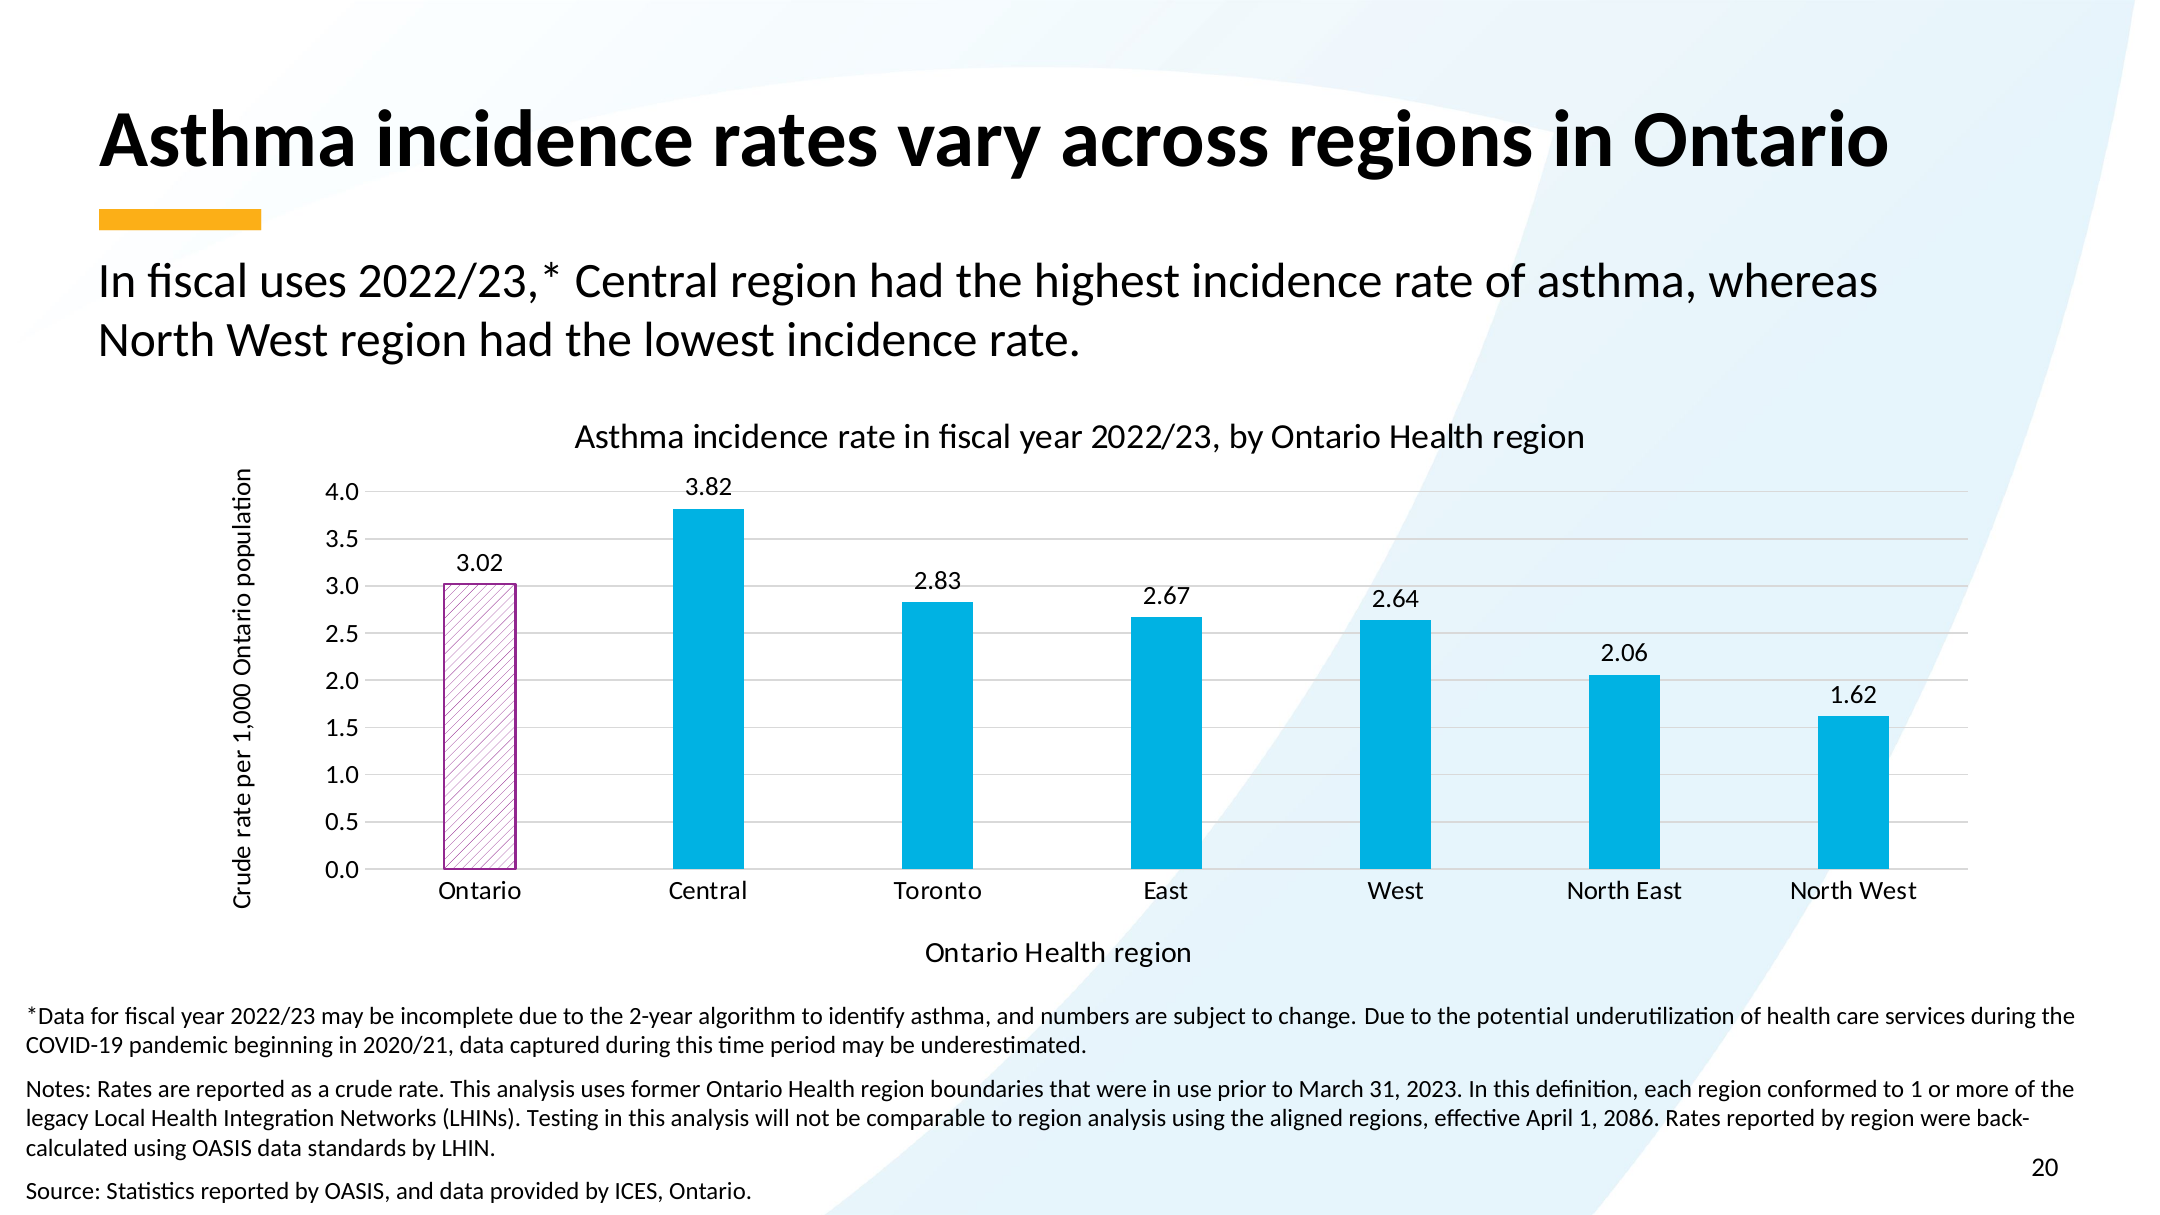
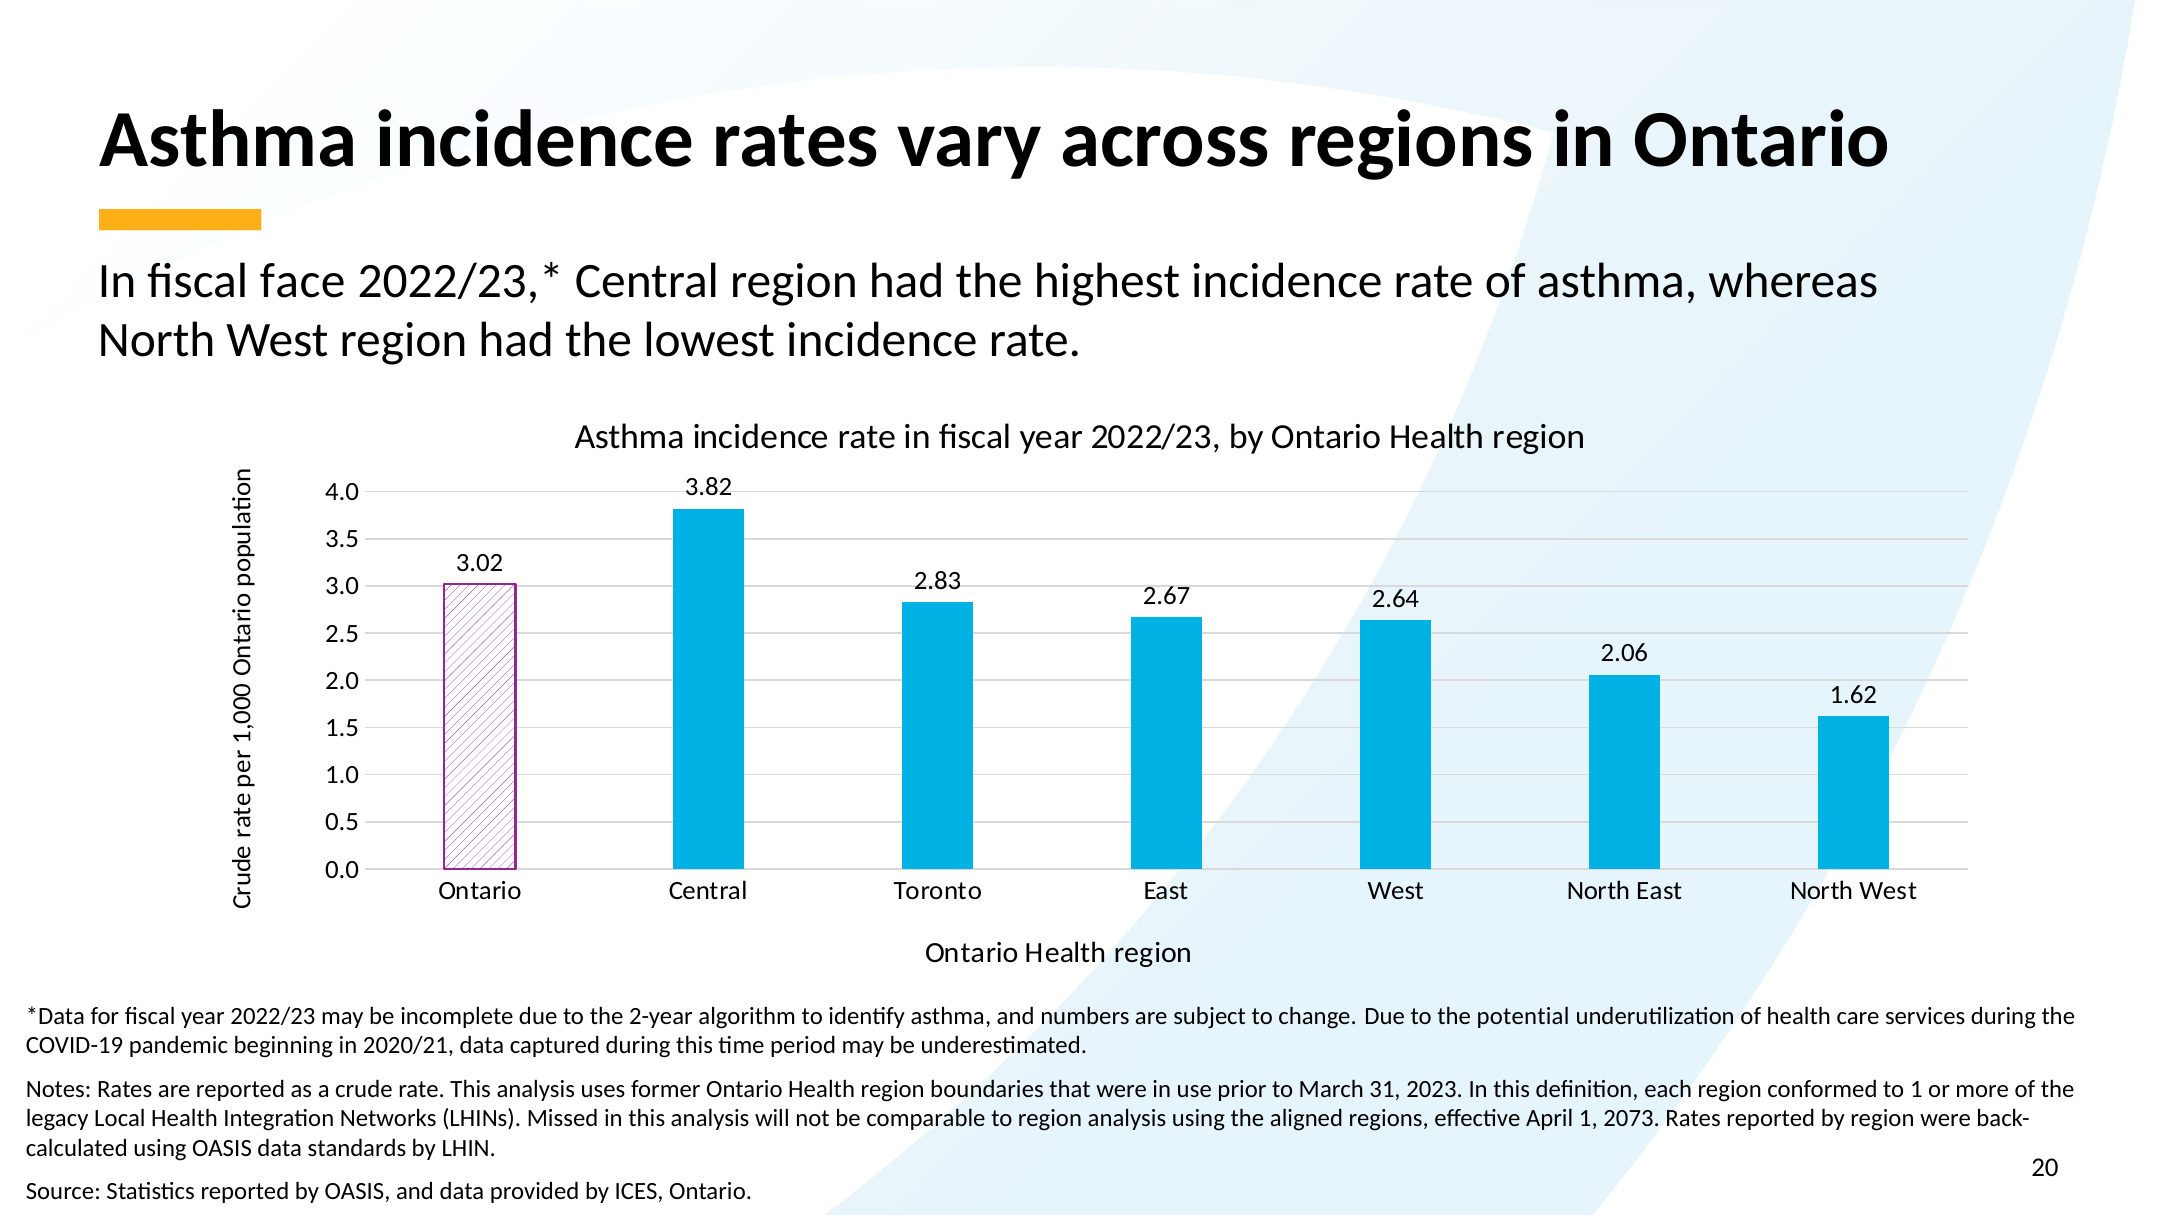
fiscal uses: uses -> face
Testing: Testing -> Missed
2086: 2086 -> 2073
